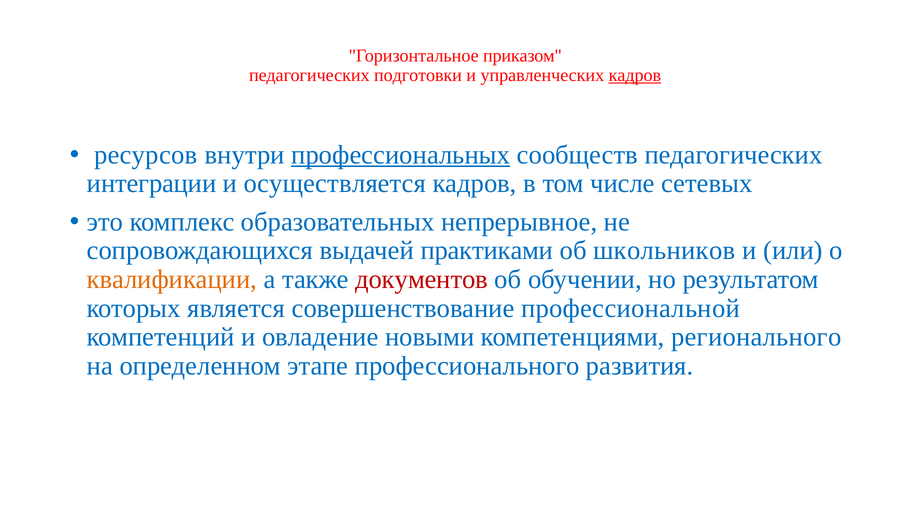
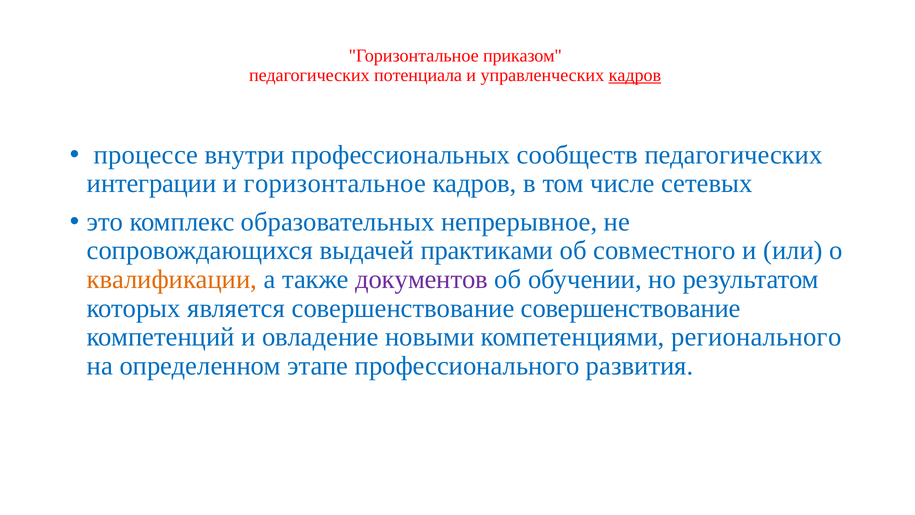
подготовки: подготовки -> потенциала
ресурсов: ресурсов -> процессе
профессиональных underline: present -> none
и осуществляется: осуществляется -> горизонтальное
школьников: школьников -> совместного
документов colour: red -> purple
совершенствование профессиональной: профессиональной -> совершенствование
